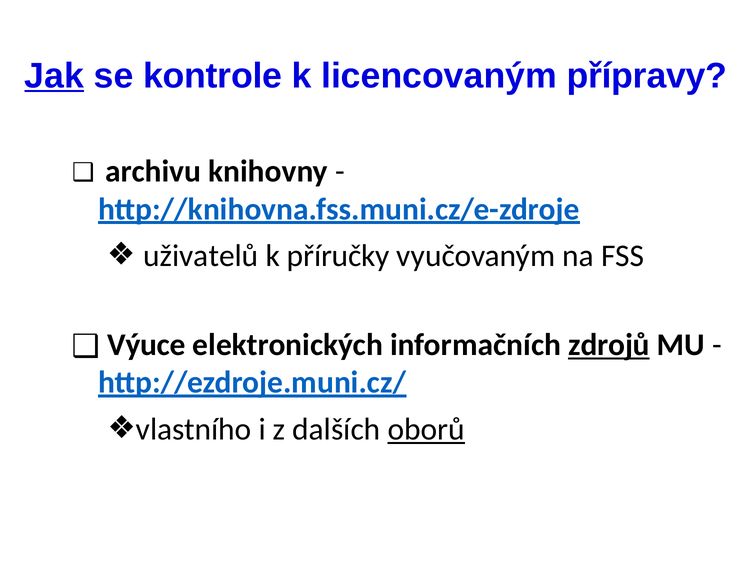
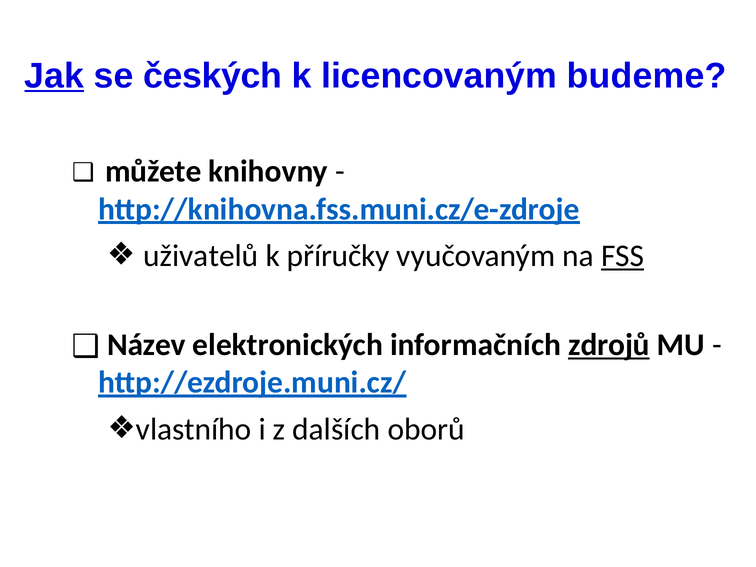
kontrole: kontrole -> českých
přípravy: přípravy -> budeme
archivu: archivu -> můžete
FSS underline: none -> present
Výuce: Výuce -> Název
oborů underline: present -> none
